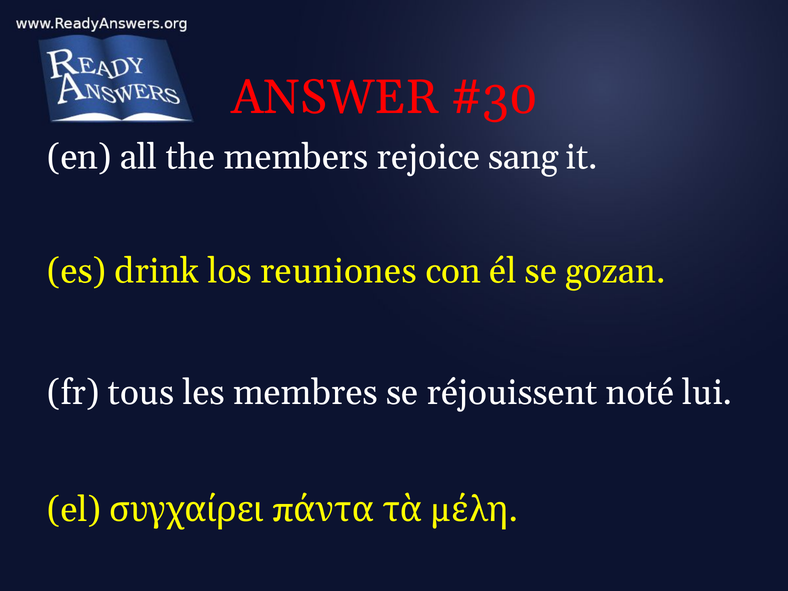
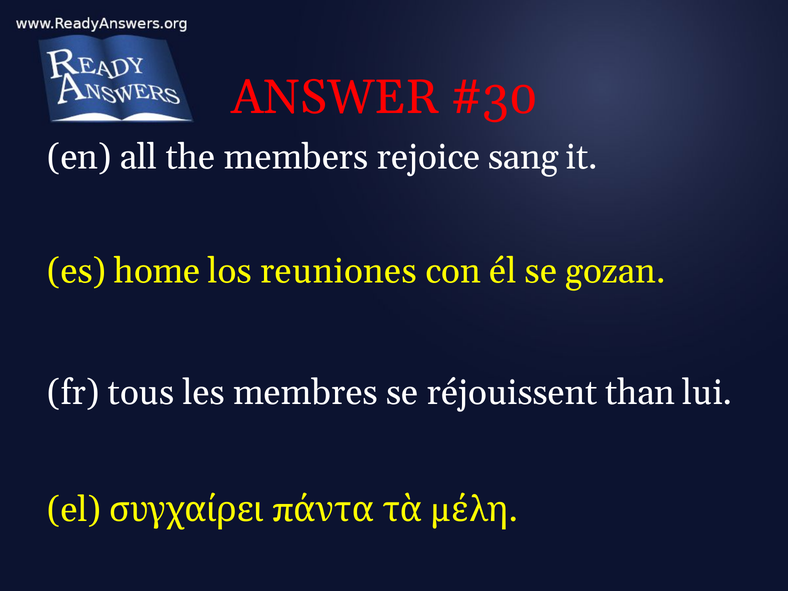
drink: drink -> home
noté: noté -> than
